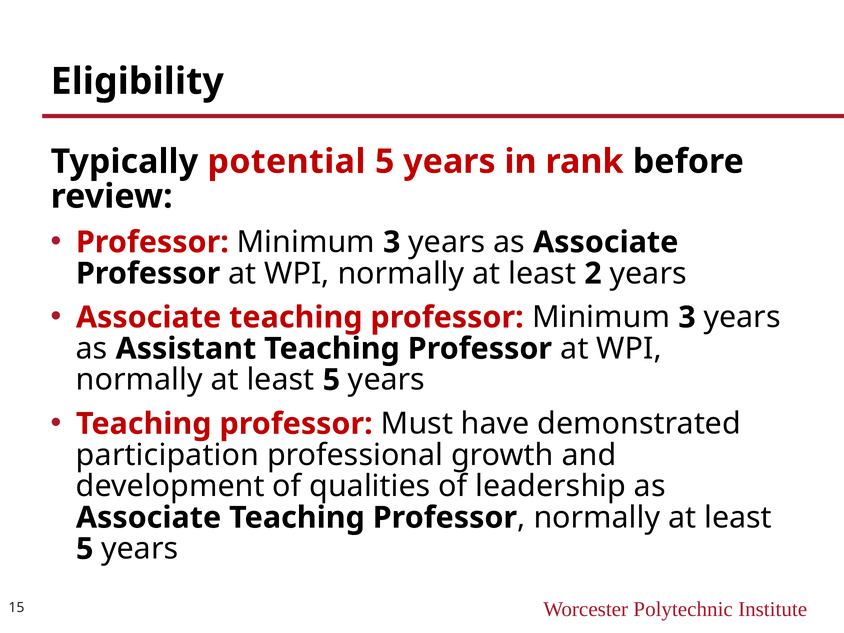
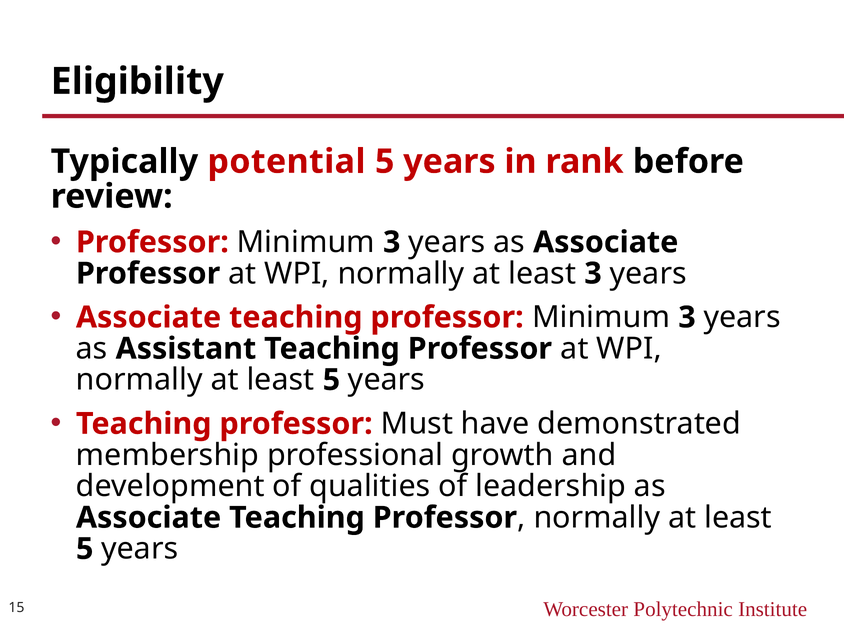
least 2: 2 -> 3
participation: participation -> membership
